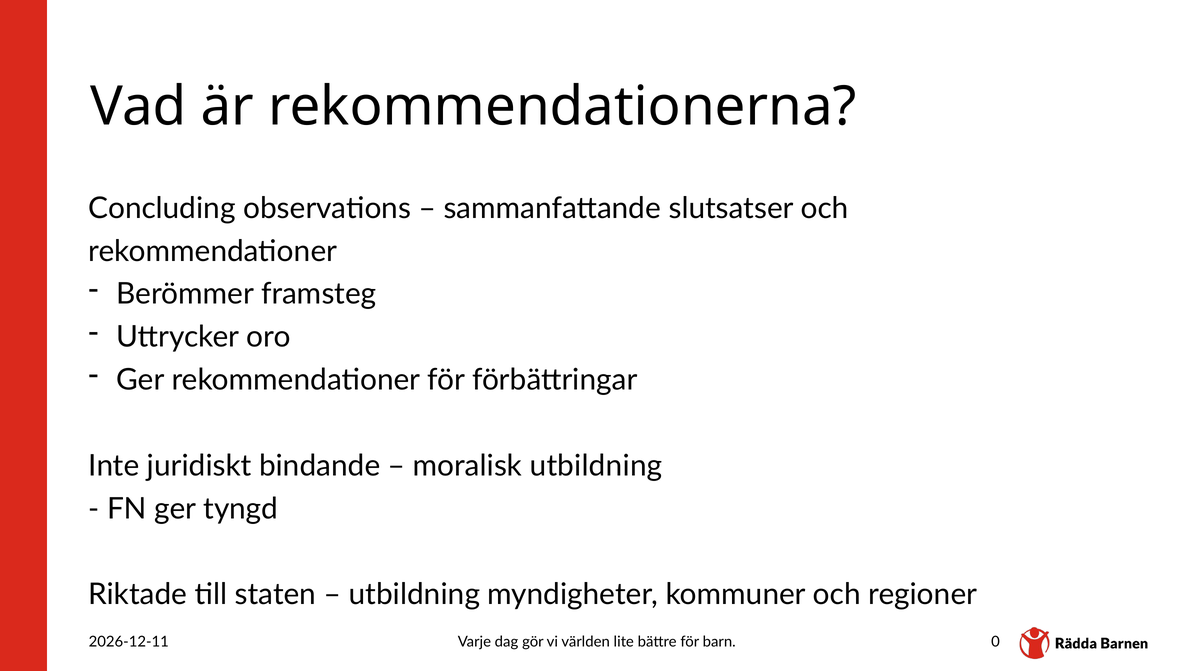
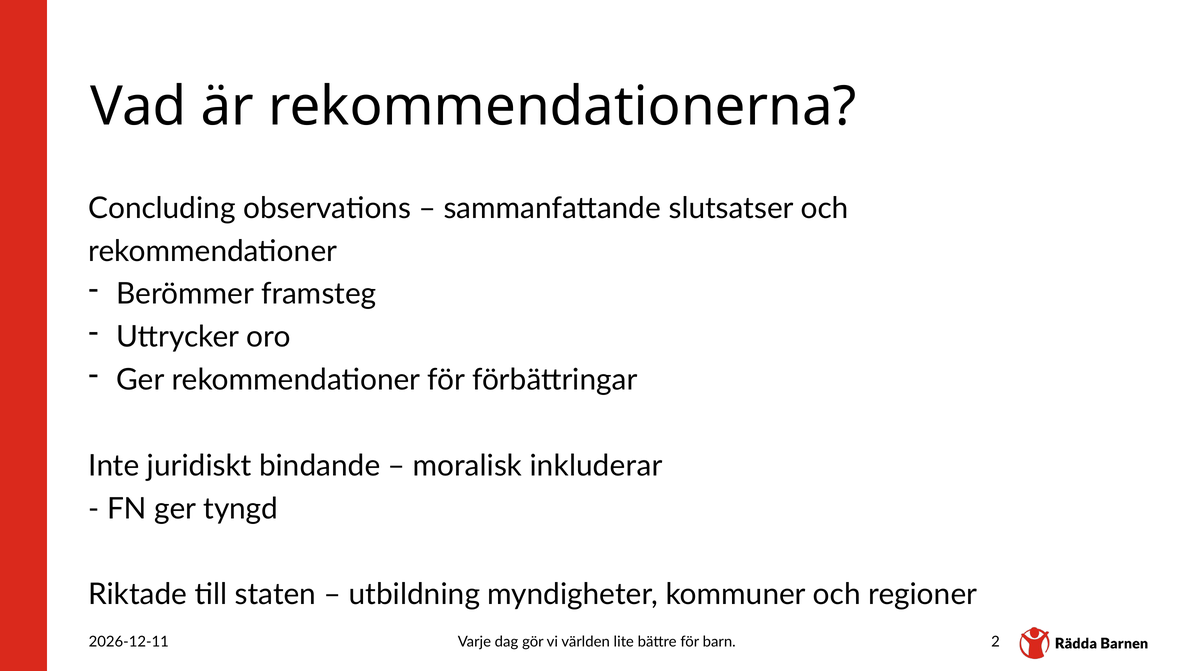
moralisk utbildning: utbildning -> inkluderar
0: 0 -> 2
